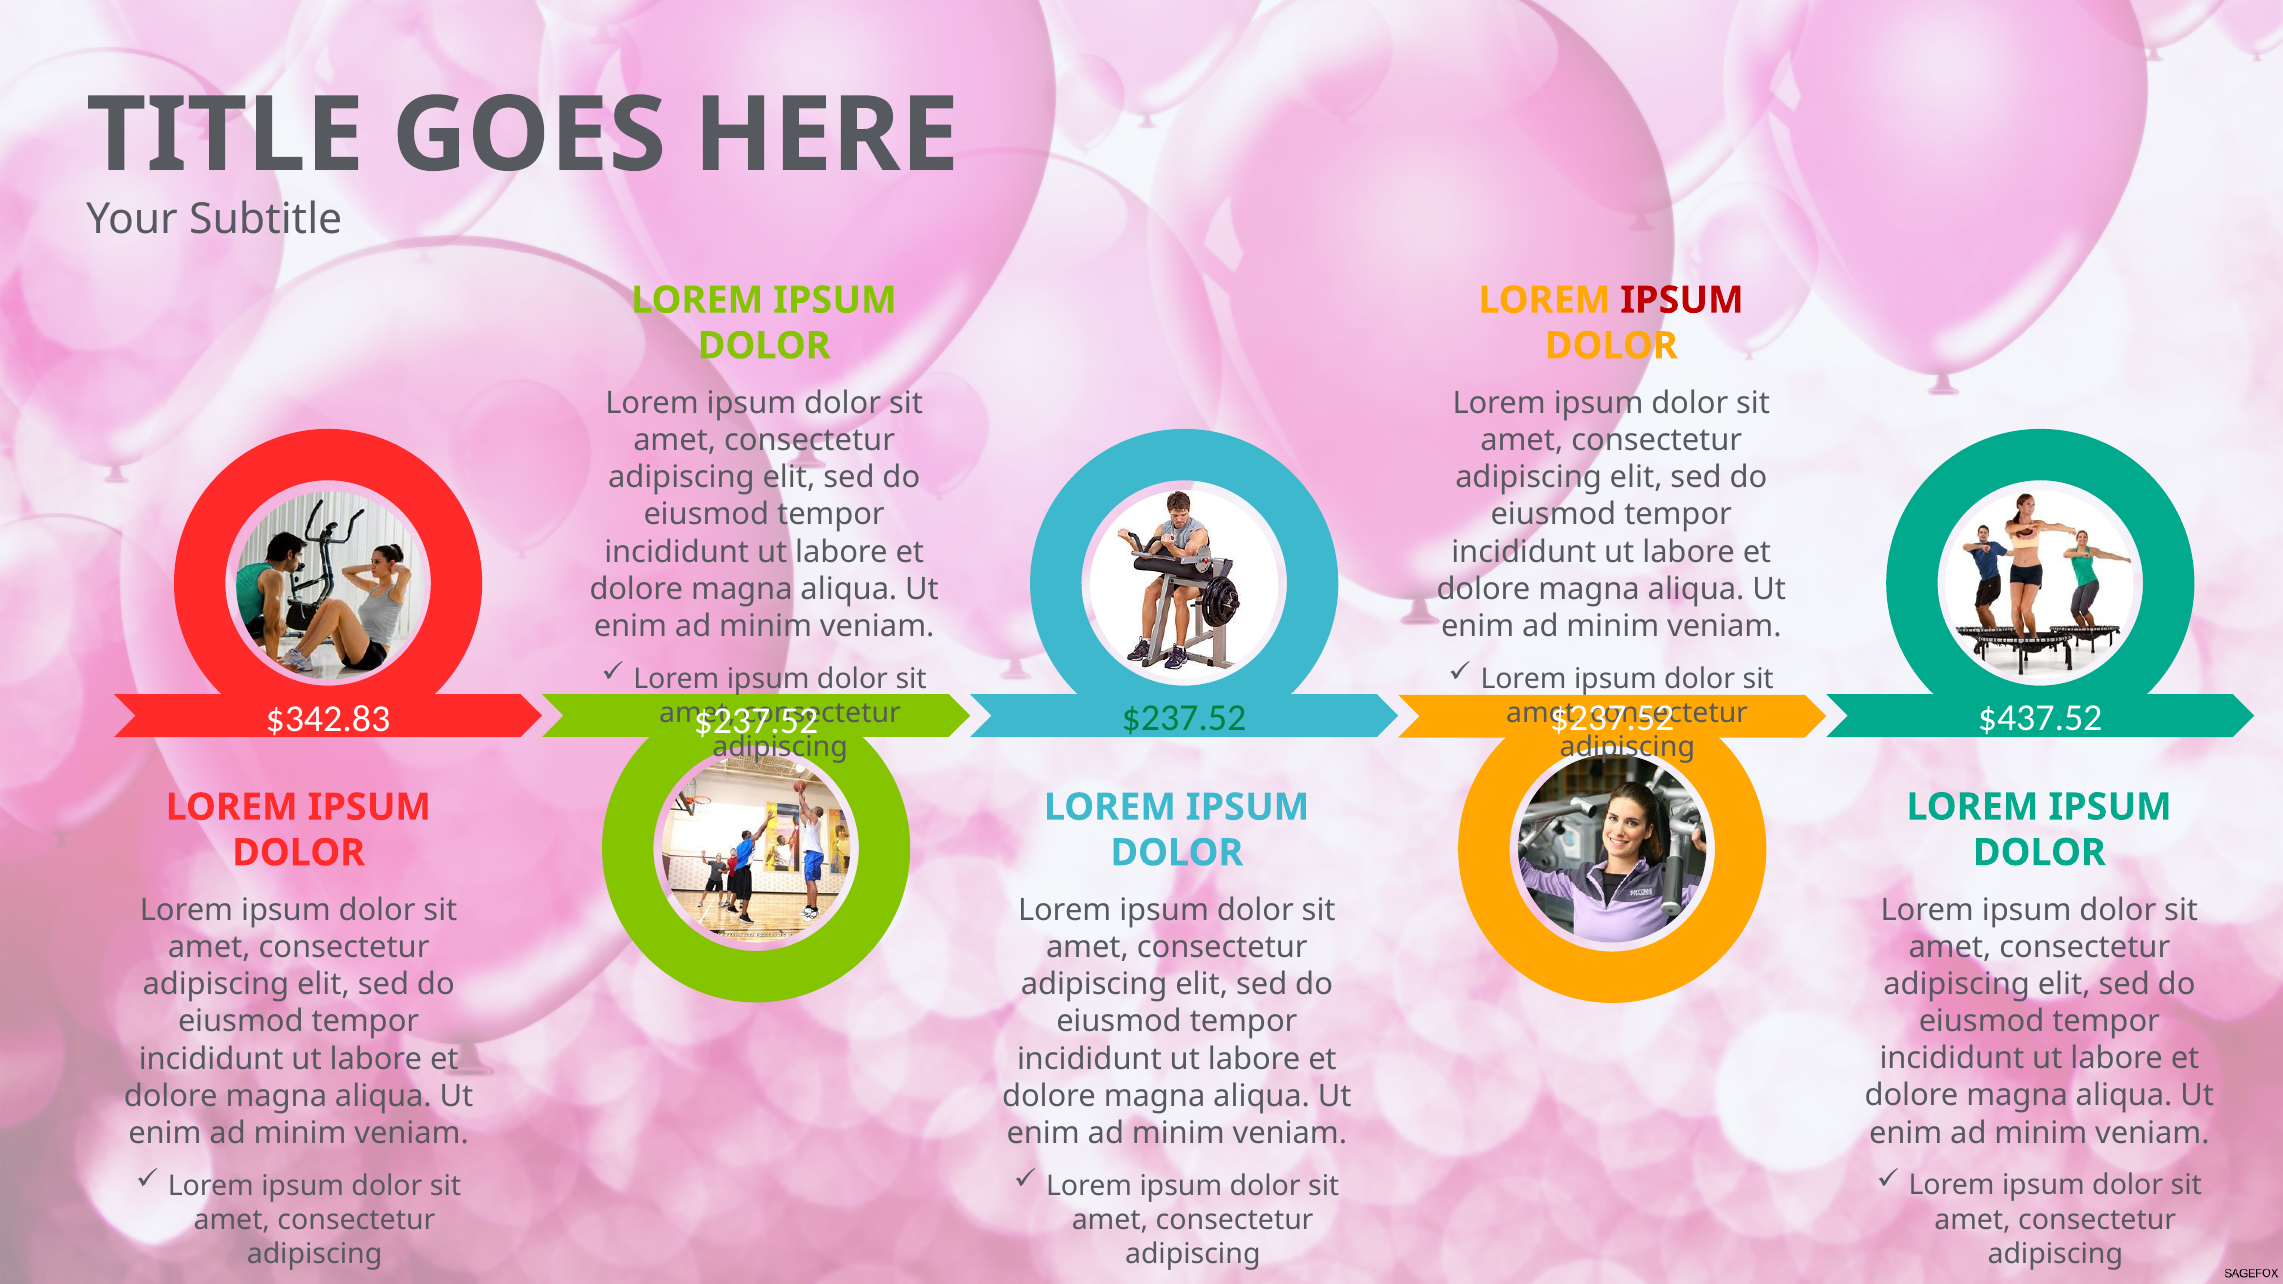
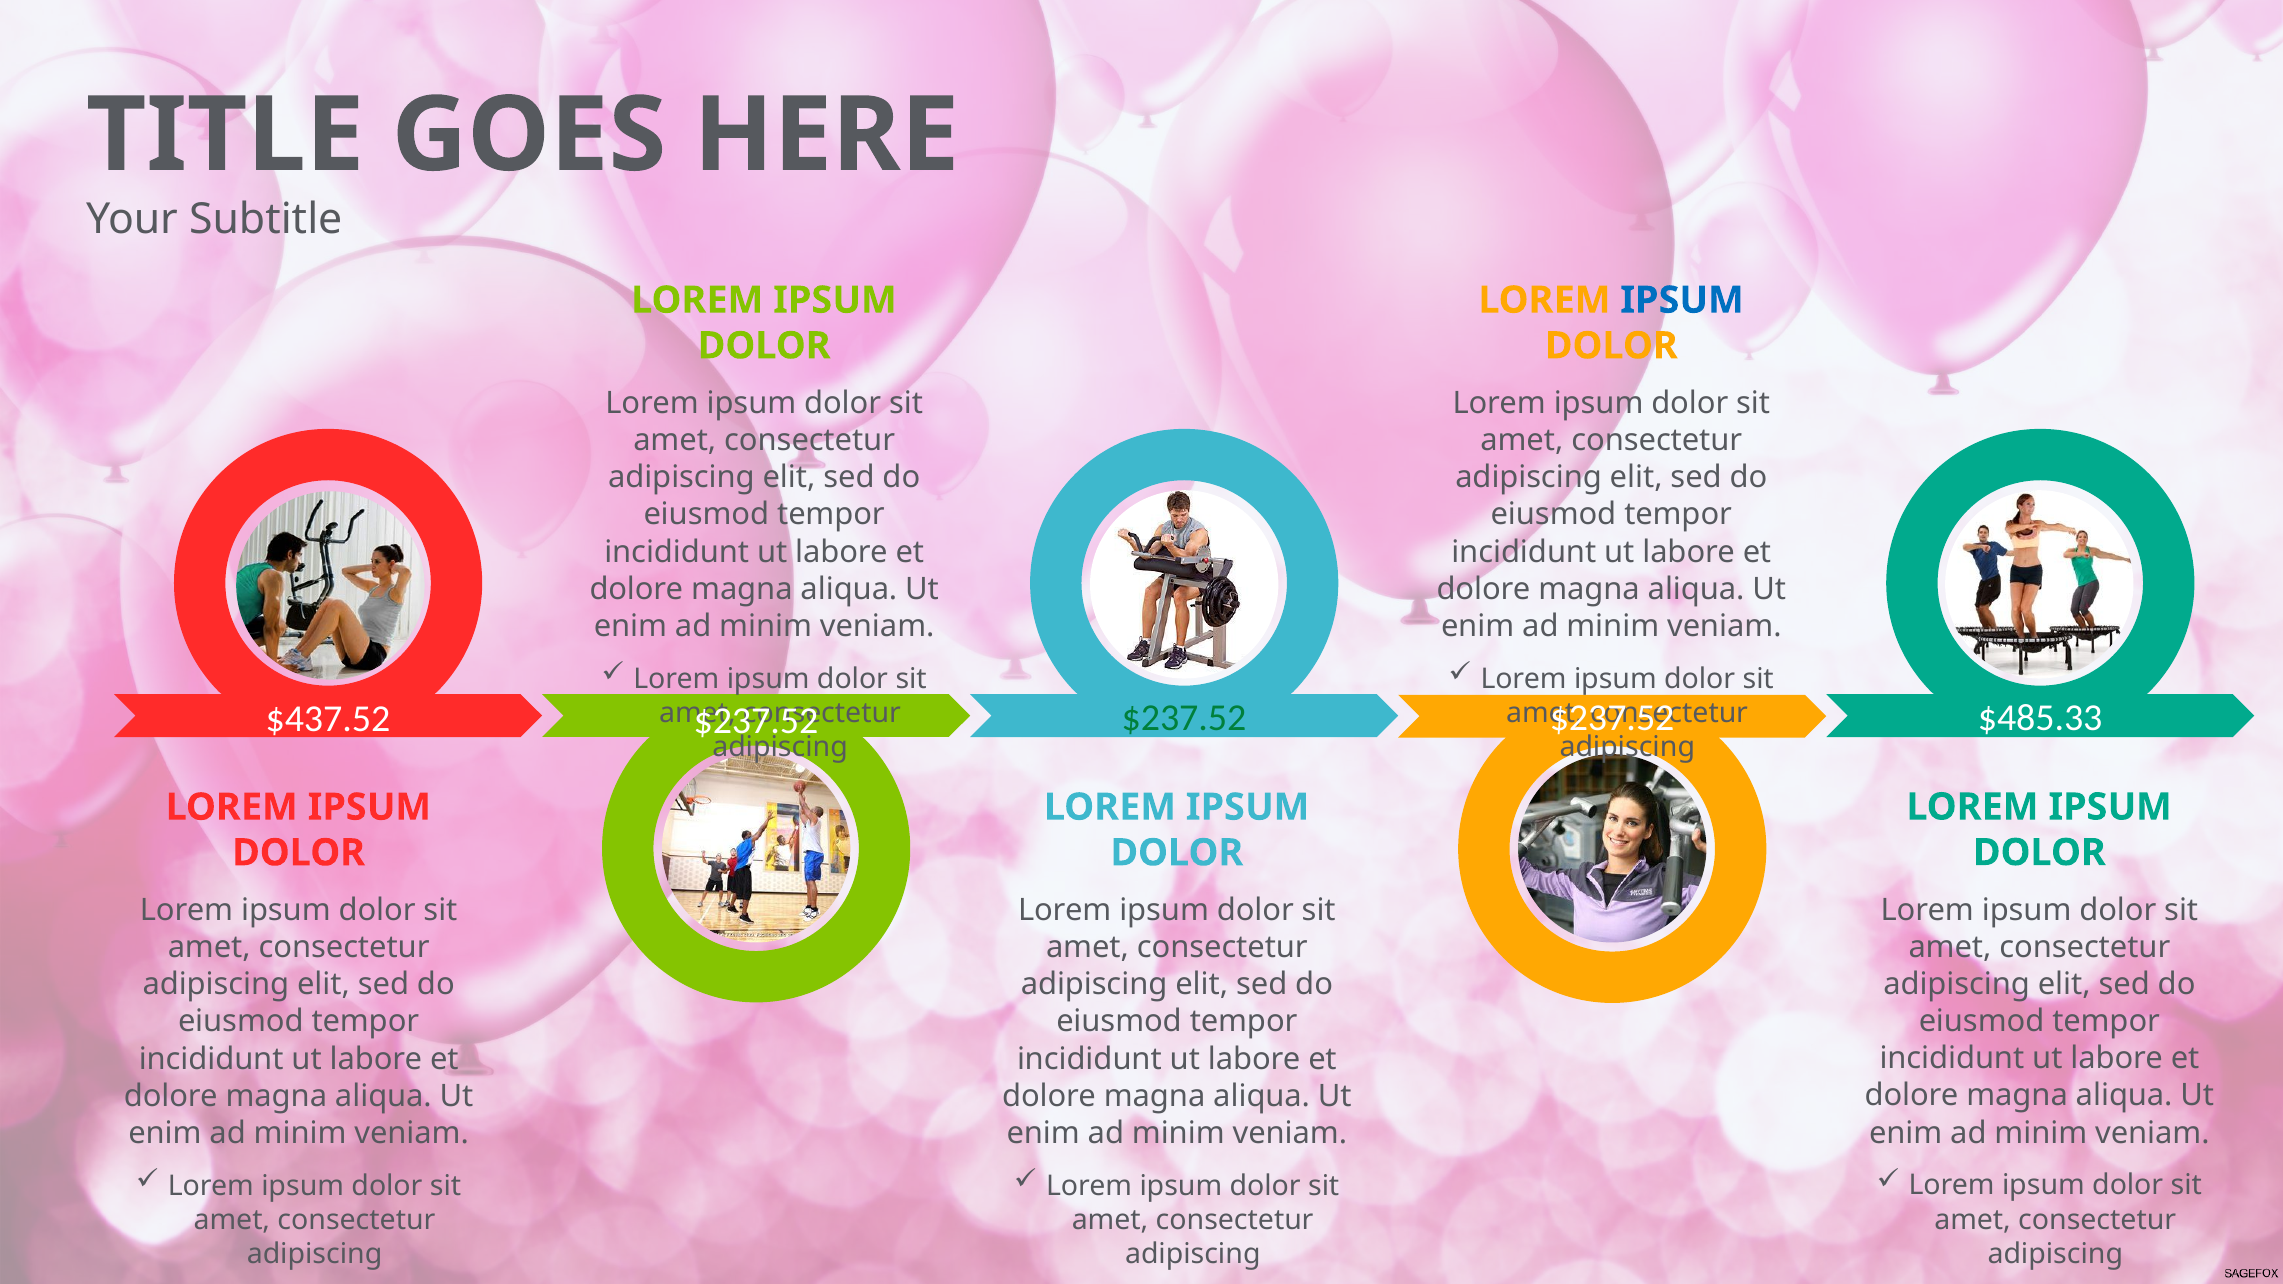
IPSUM at (1682, 300) colour: red -> blue
$342.83: $342.83 -> $437.52
$437.52: $437.52 -> $485.33
